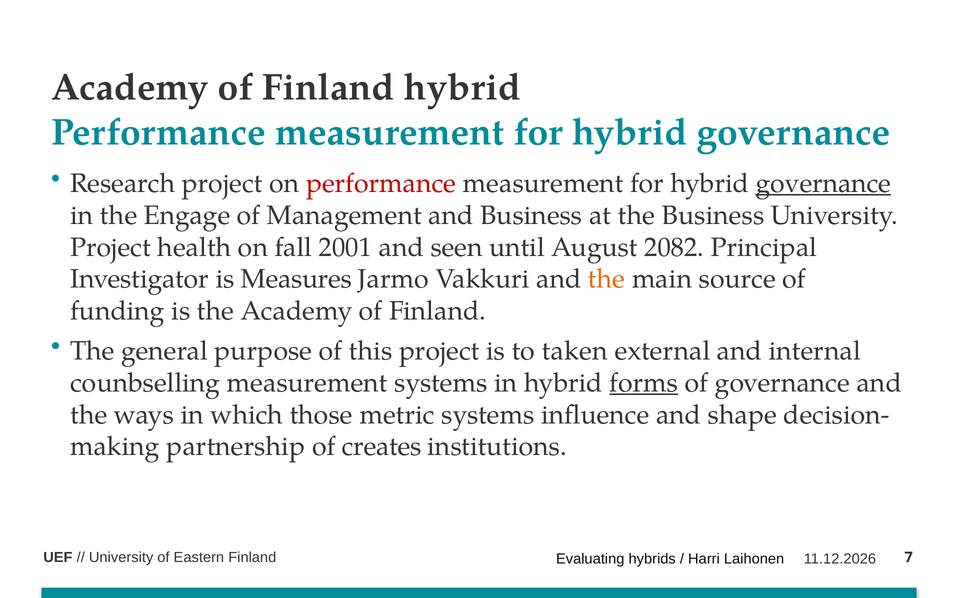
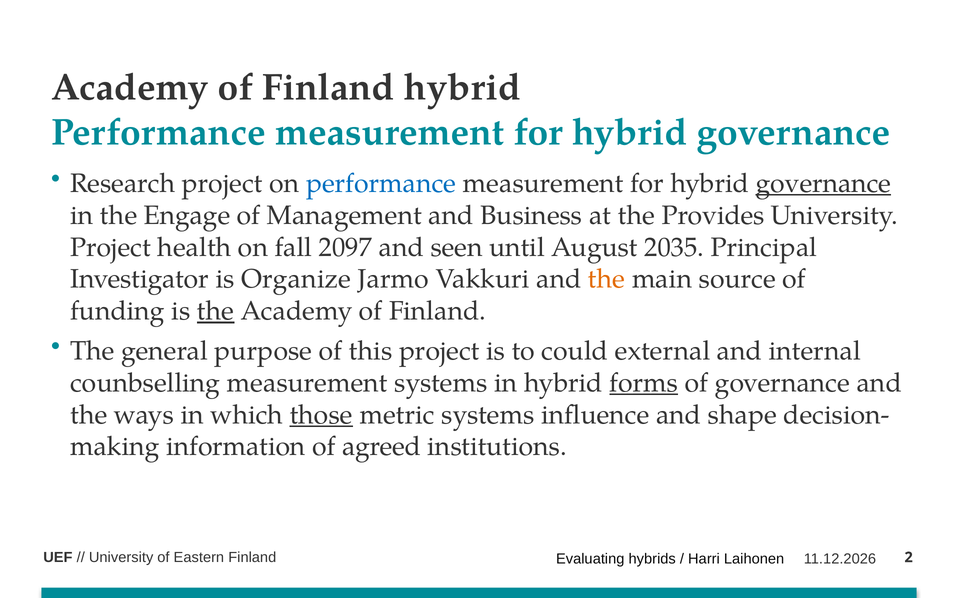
performance at (381, 184) colour: red -> blue
the Business: Business -> Provides
2001: 2001 -> 2097
2082: 2082 -> 2035
Measures: Measures -> Organize
the at (216, 311) underline: none -> present
taken: taken -> could
those underline: none -> present
partnership: partnership -> information
creates: creates -> agreed
7: 7 -> 2
